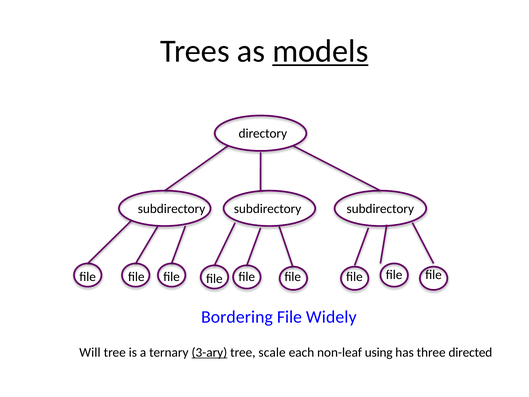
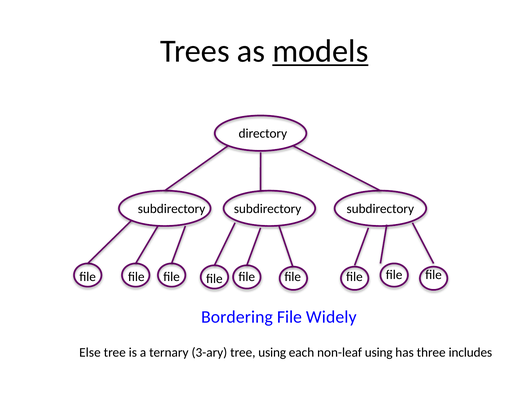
Will: Will -> Else
3-ary underline: present -> none
tree scale: scale -> using
directed: directed -> includes
